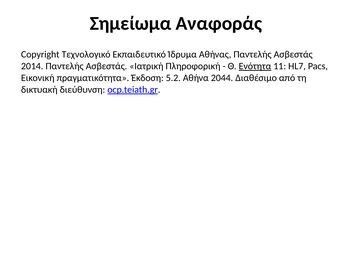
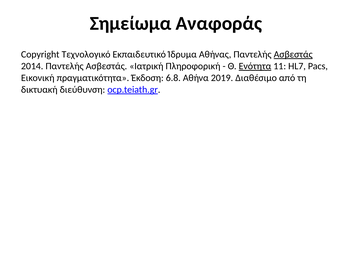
Ασβεστάς at (293, 54) underline: none -> present
5.2: 5.2 -> 6.8
2044: 2044 -> 2019
